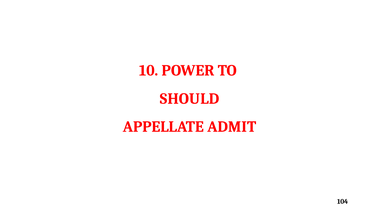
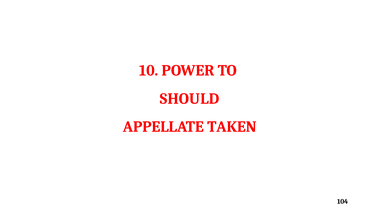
ADMIT: ADMIT -> TAKEN
